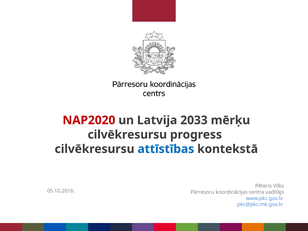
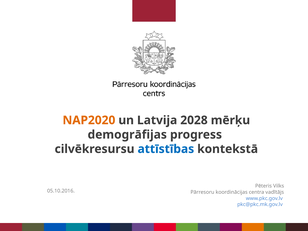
NAP2020 colour: red -> orange
2033: 2033 -> 2028
cilvēkresursu at (127, 135): cilvēkresursu -> demogrāfijas
